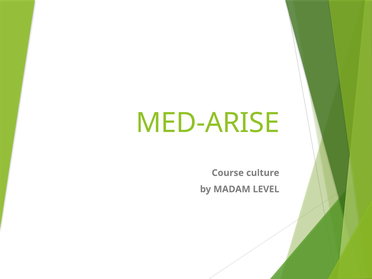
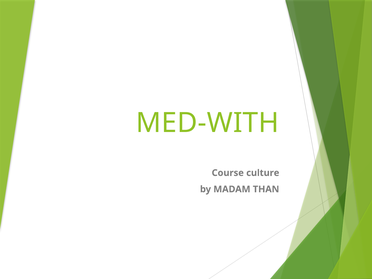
MED-ARISE: MED-ARISE -> MED-WITH
LEVEL: LEVEL -> THAN
